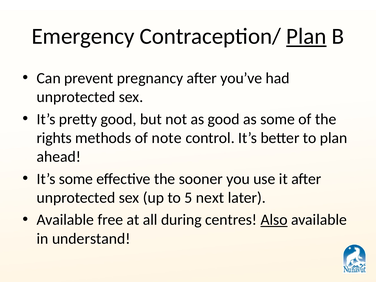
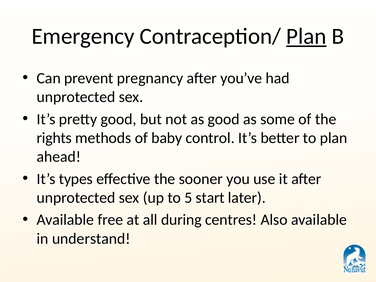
note: note -> baby
It’s some: some -> types
next: next -> start
Also underline: present -> none
